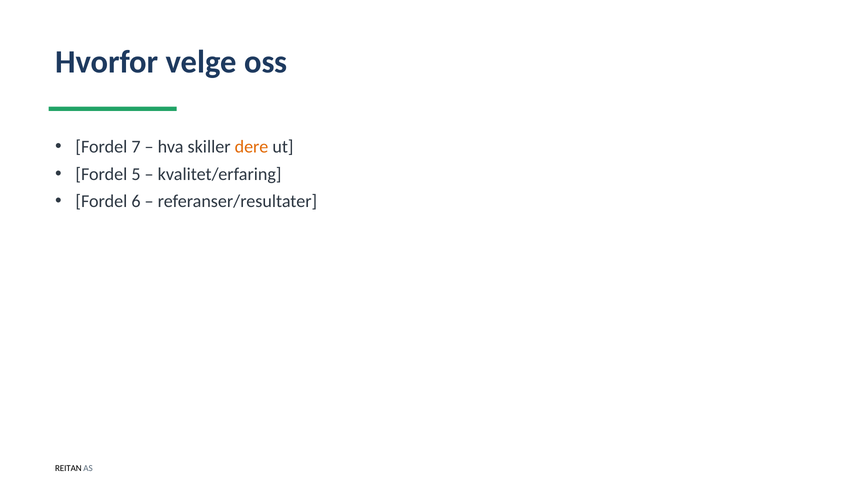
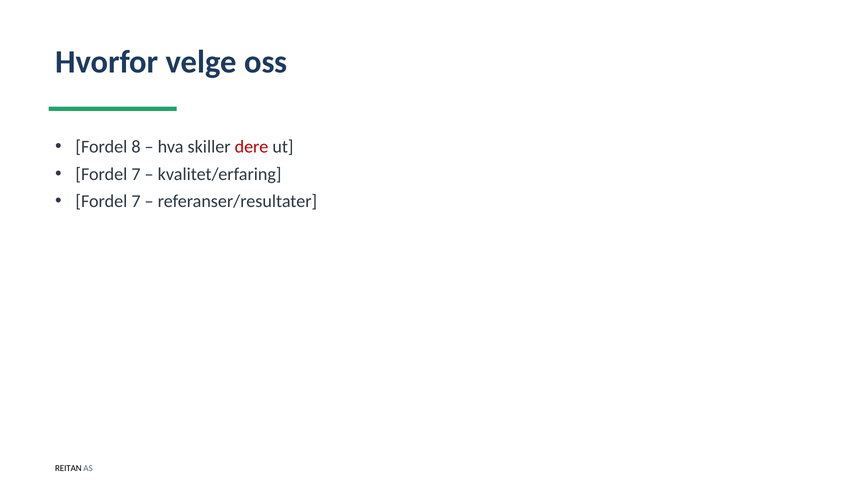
7: 7 -> 8
dere colour: orange -> red
5 at (136, 174): 5 -> 7
6 at (136, 201): 6 -> 7
